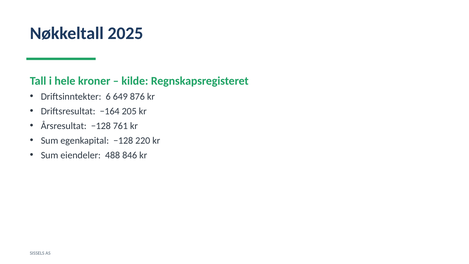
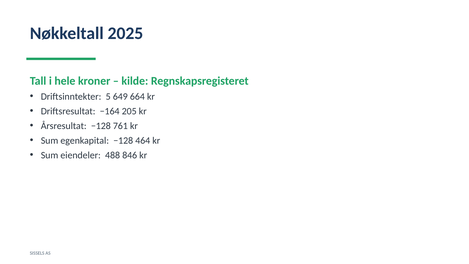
6: 6 -> 5
876: 876 -> 664
220: 220 -> 464
